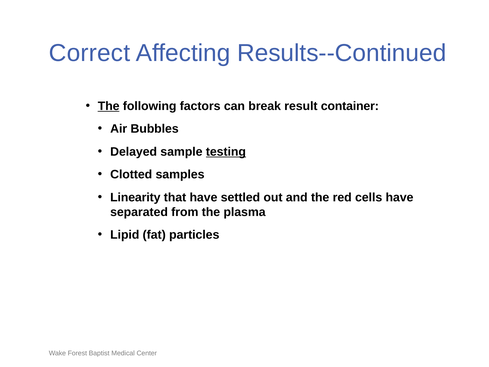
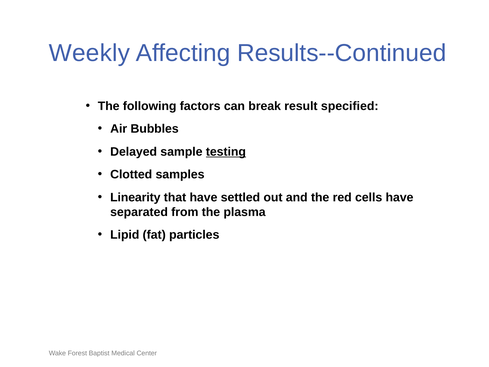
Correct: Correct -> Weekly
The at (109, 106) underline: present -> none
container: container -> specified
